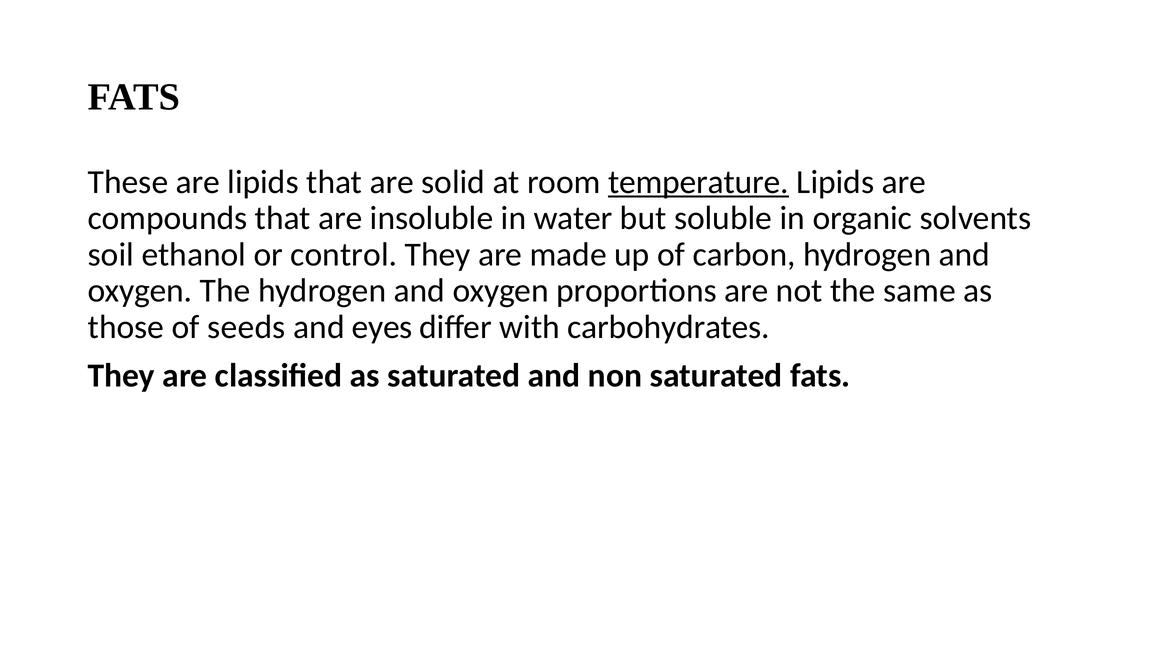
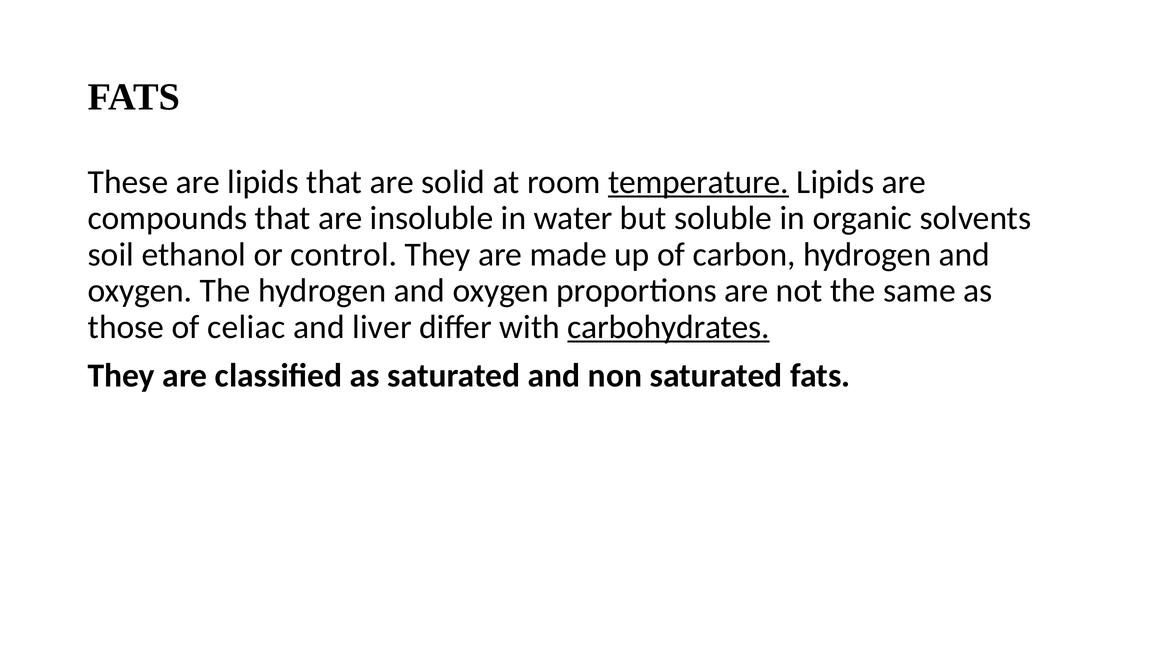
seeds: seeds -> celiac
eyes: eyes -> liver
carbohydrates underline: none -> present
